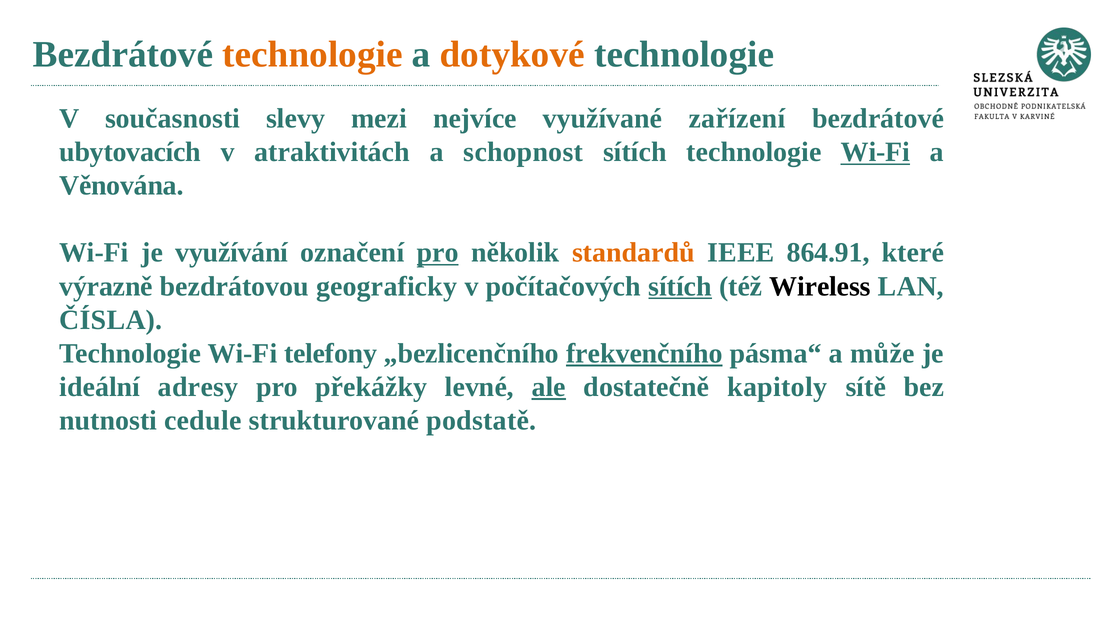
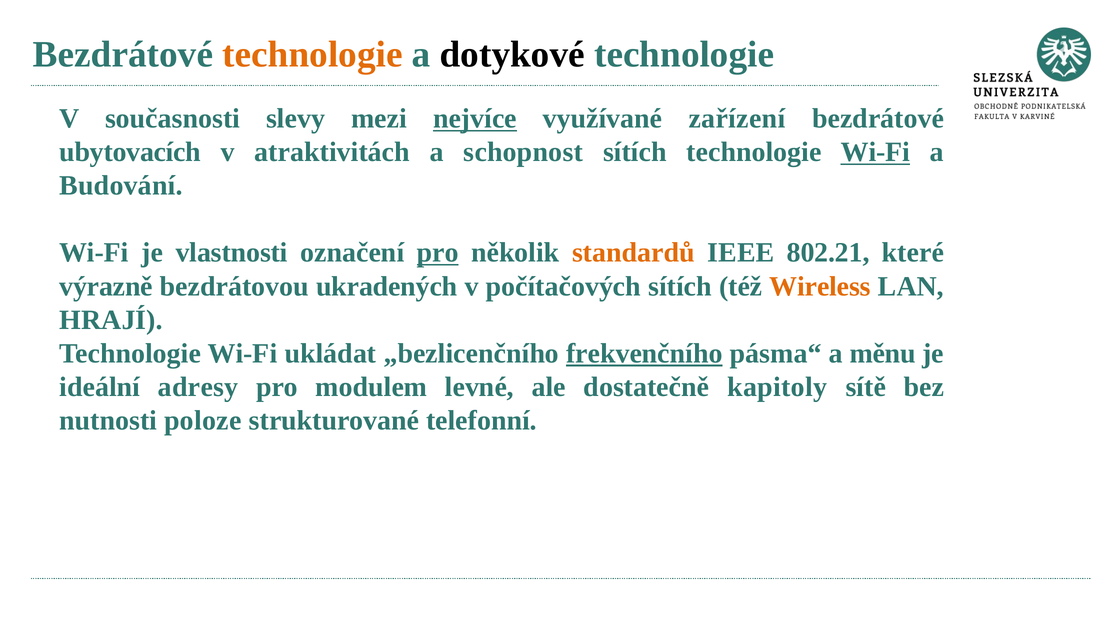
dotykové colour: orange -> black
nejvíce underline: none -> present
Věnována: Věnována -> Budování
využívání: využívání -> vlastnosti
864.91: 864.91 -> 802.21
geograficky: geograficky -> ukradených
sítích at (680, 287) underline: present -> none
Wireless colour: black -> orange
ČÍSLA: ČÍSLA -> HRAJÍ
telefony: telefony -> ukládat
může: může -> měnu
překážky: překážky -> modulem
ale underline: present -> none
cedule: cedule -> poloze
podstatě: podstatě -> telefonní
